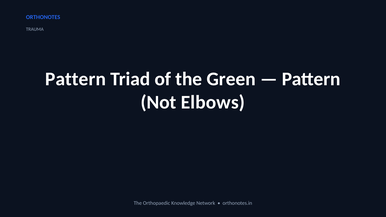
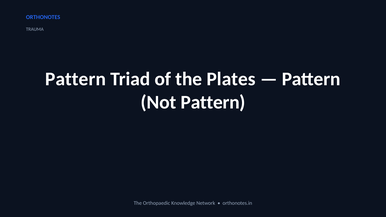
Green: Green -> Plates
Not Elbows: Elbows -> Pattern
